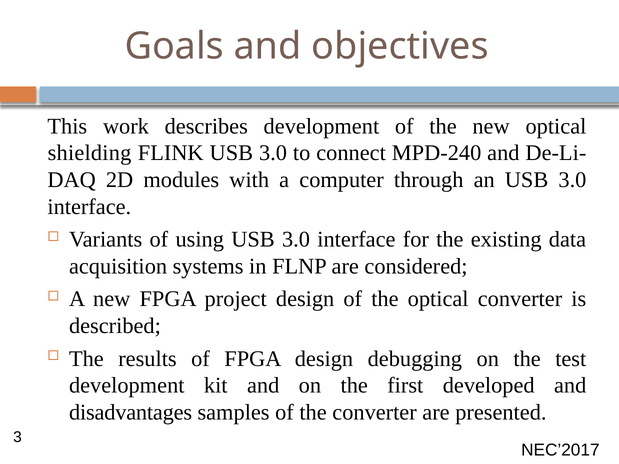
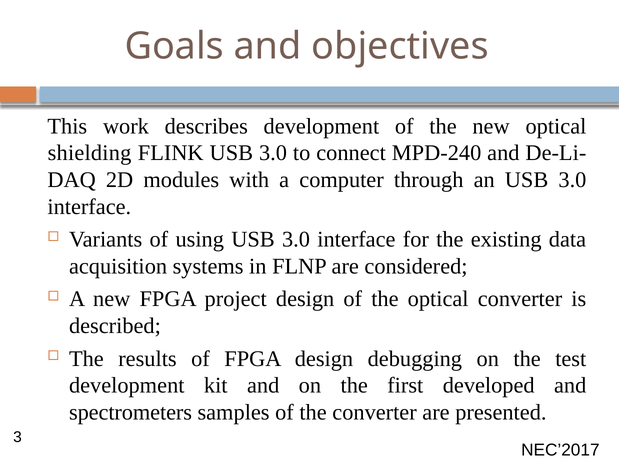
disadvantages: disadvantages -> spectrometers
